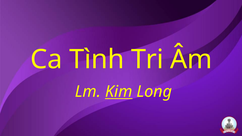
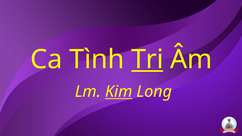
Tri underline: none -> present
